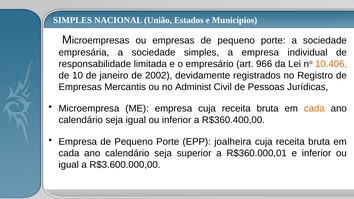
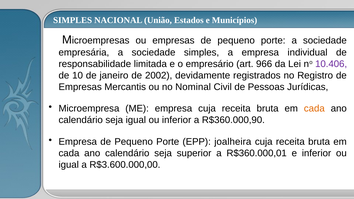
10.406 colour: orange -> purple
Administ: Administ -> Nominal
R$360.400,00: R$360.400,00 -> R$360.000,90
